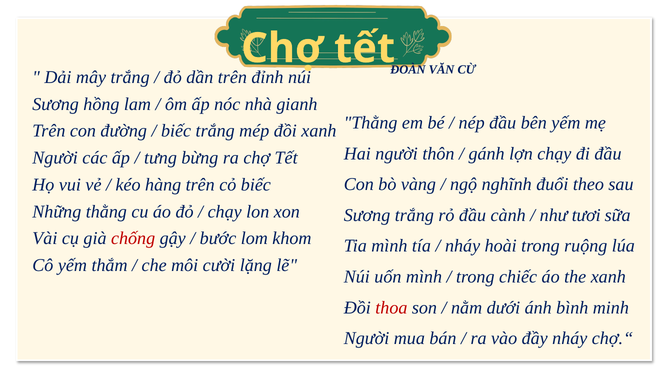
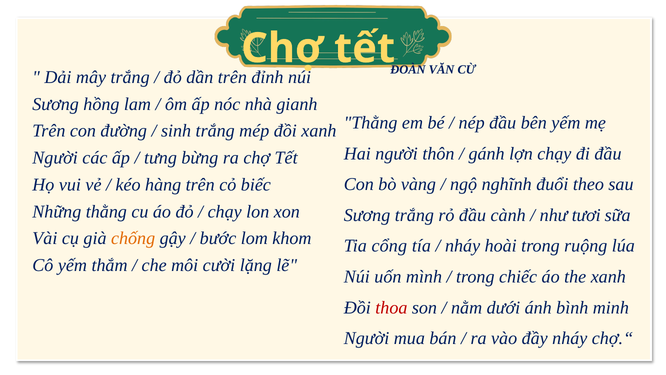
biếc at (176, 131): biếc -> sinh
chống colour: red -> orange
Tia mình: mình -> cổng
